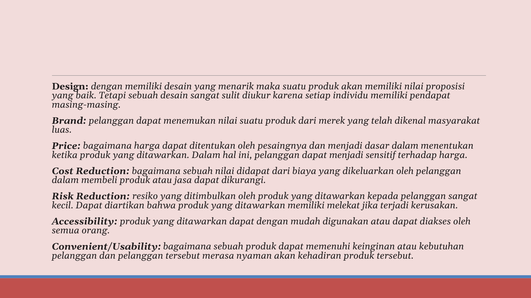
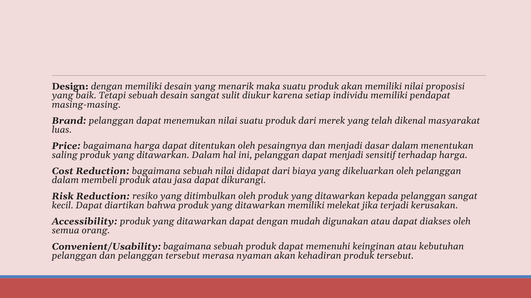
ketika: ketika -> saling
